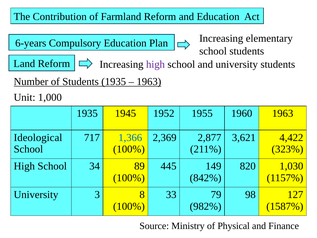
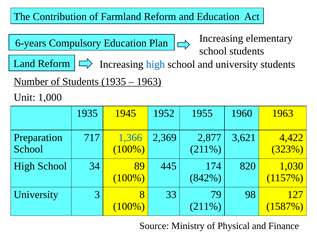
high at (155, 64) colour: purple -> blue
Ideological: Ideological -> Preparation
149: 149 -> 174
982% at (206, 206): 982% -> 211%
